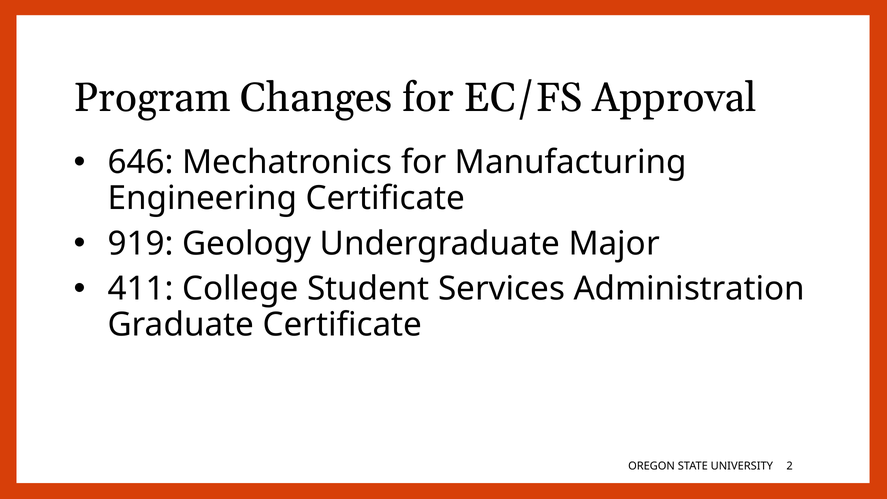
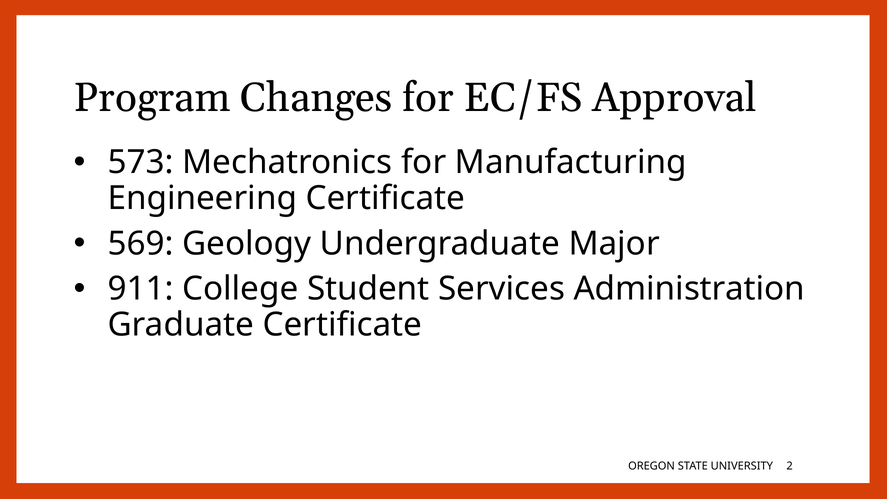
646: 646 -> 573
919: 919 -> 569
411: 411 -> 911
